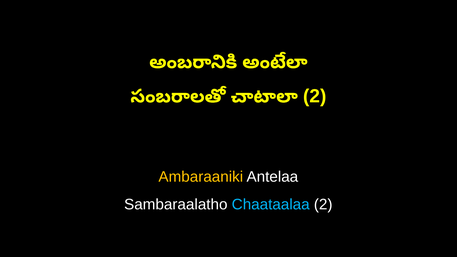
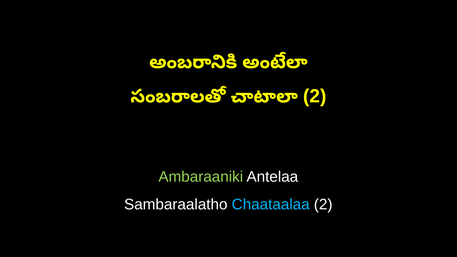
Ambaraaniki colour: yellow -> light green
